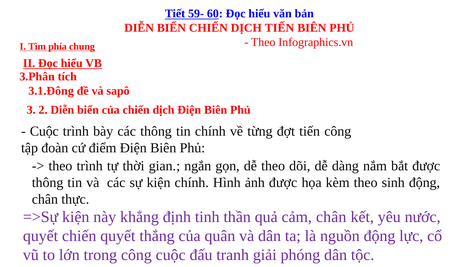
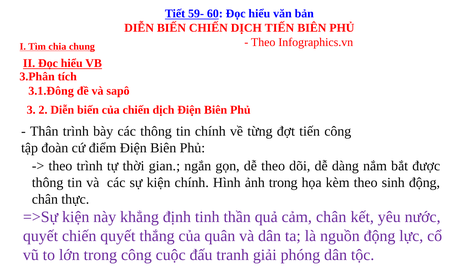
phía: phía -> chia
Cuộc at (44, 131): Cuộc -> Thân
ảnh được: được -> trong
